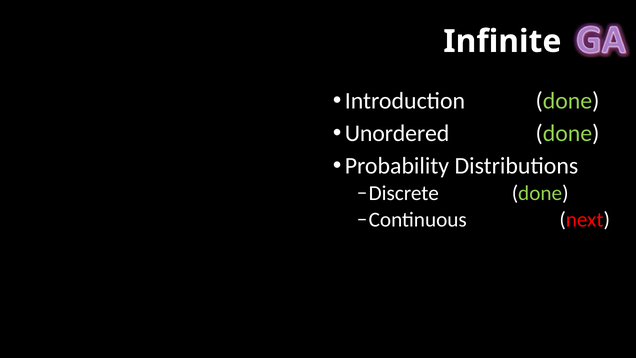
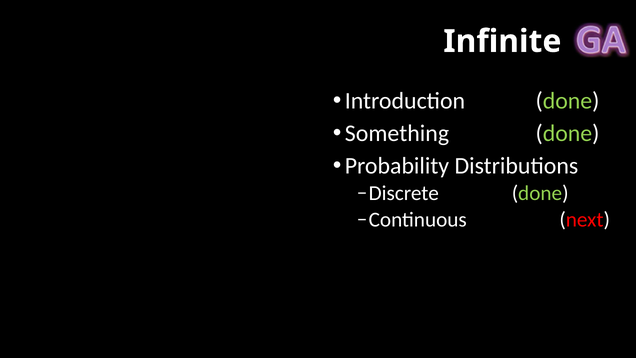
Unordered: Unordered -> Something
